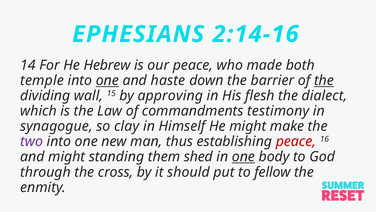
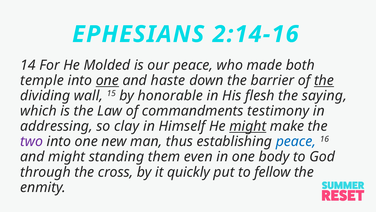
Hebrew: Hebrew -> Molded
approving: approving -> honorable
dialect: dialect -> saying
synagogue: synagogue -> addressing
might at (248, 126) underline: none -> present
peace at (296, 141) colour: red -> blue
shed: shed -> even
one at (243, 156) underline: present -> none
should: should -> quickly
